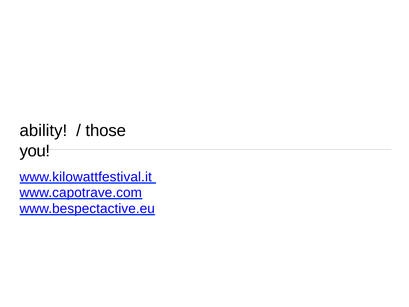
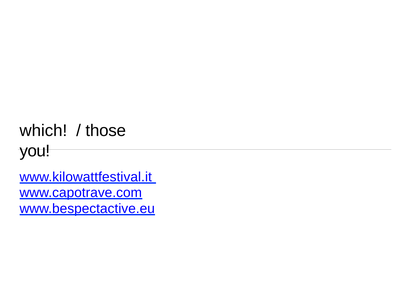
ability: ability -> which
